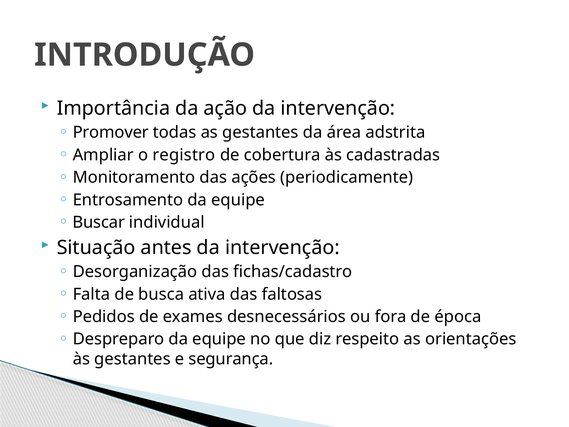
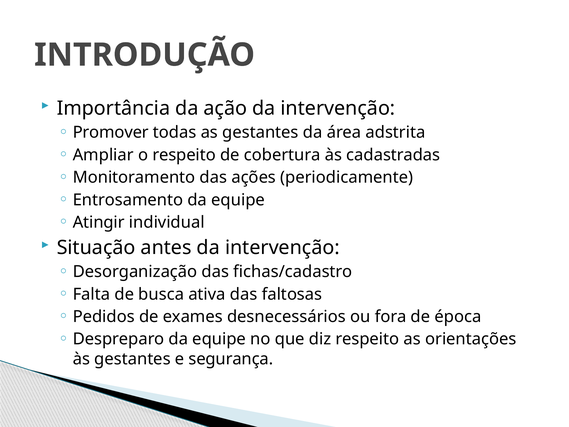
o registro: registro -> respeito
Buscar: Buscar -> Atingir
